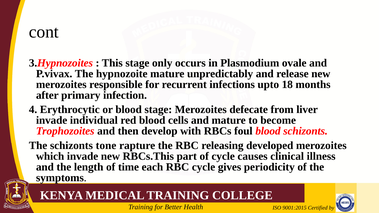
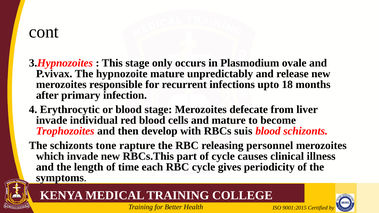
foul: foul -> suis
developed: developed -> personnel
